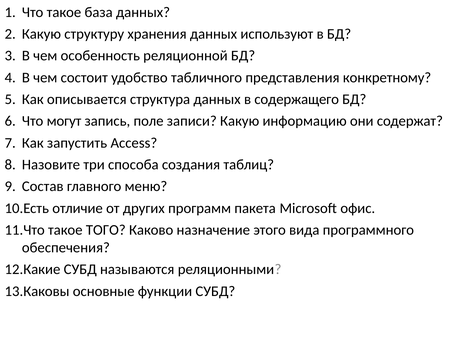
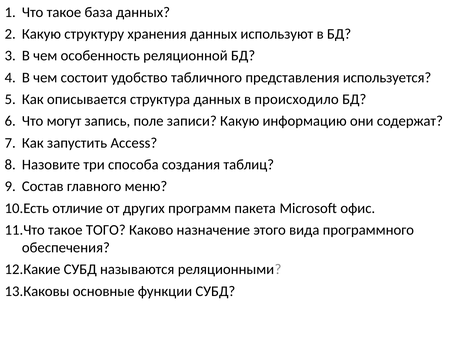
конкретному: конкретному -> используется
содержащего: содержащего -> происходило
